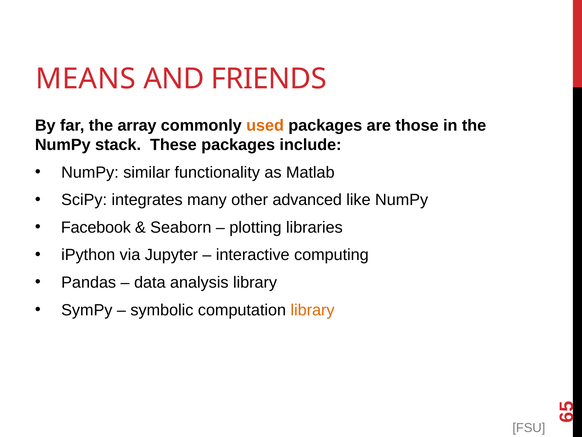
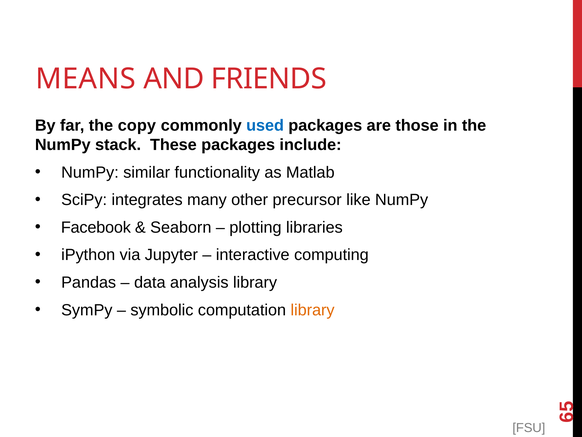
array: array -> copy
used colour: orange -> blue
advanced: advanced -> precursor
